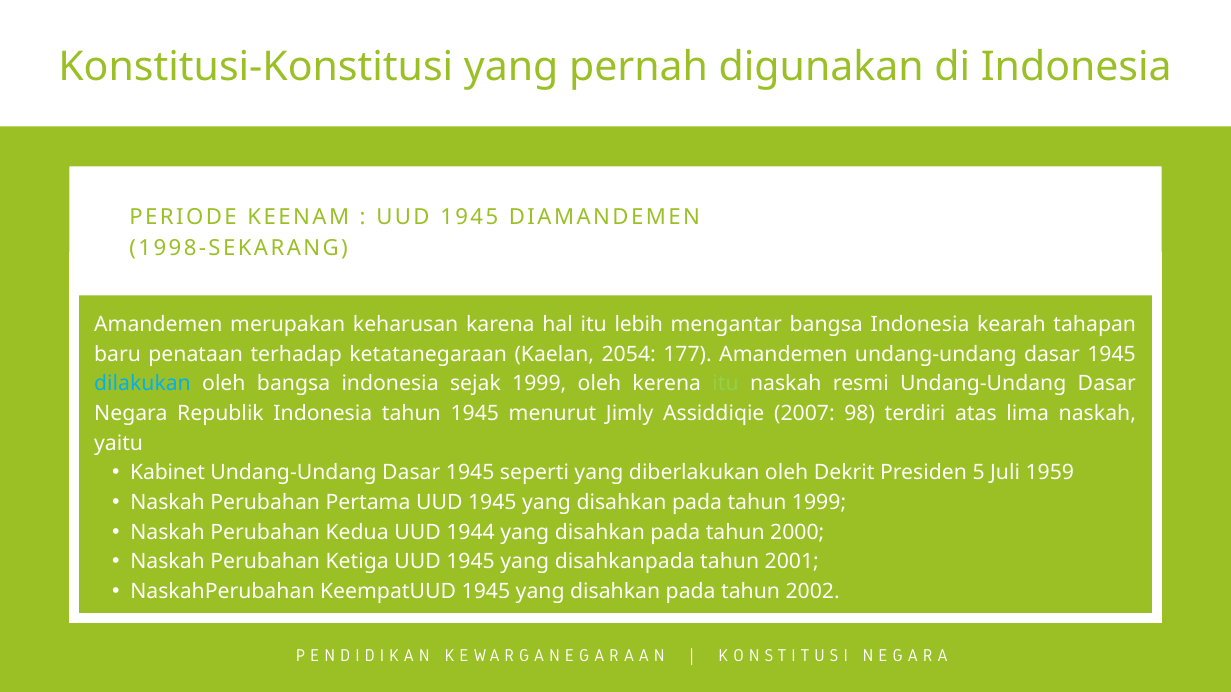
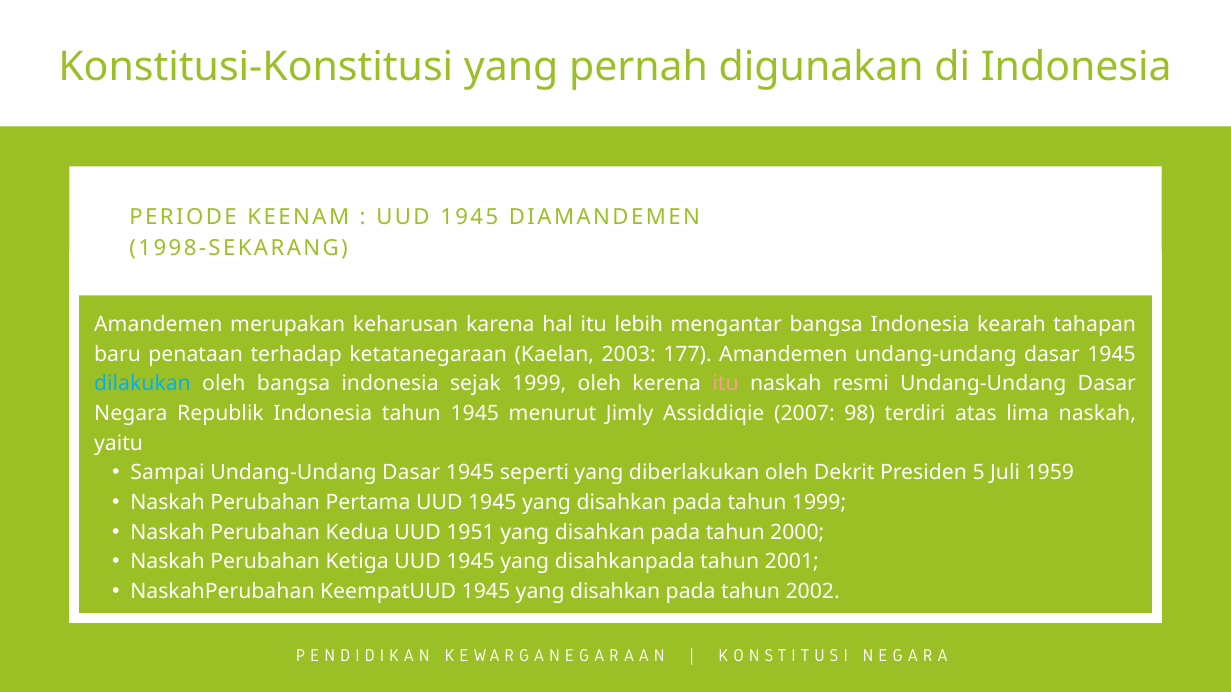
2054: 2054 -> 2003
itu at (726, 384) colour: light green -> pink
Kabinet: Kabinet -> Sampai
1944: 1944 -> 1951
